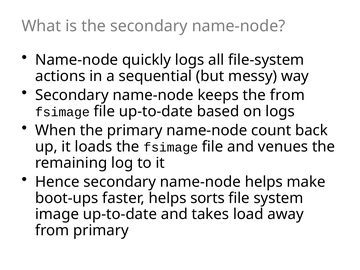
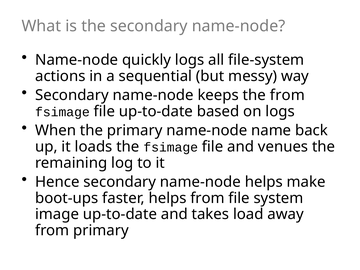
count: count -> name
helps sorts: sorts -> from
